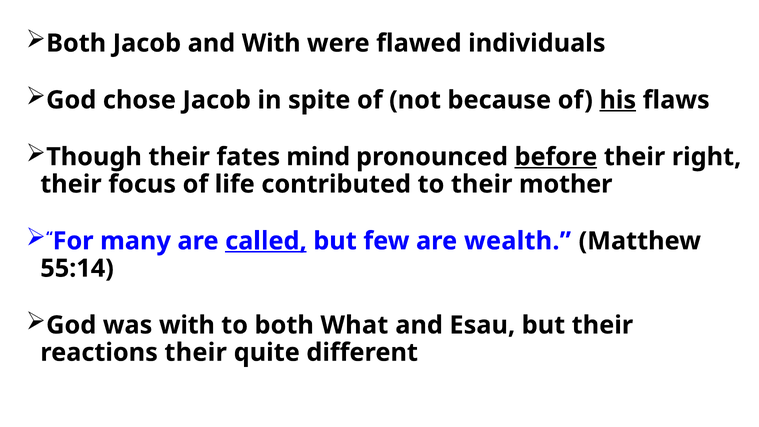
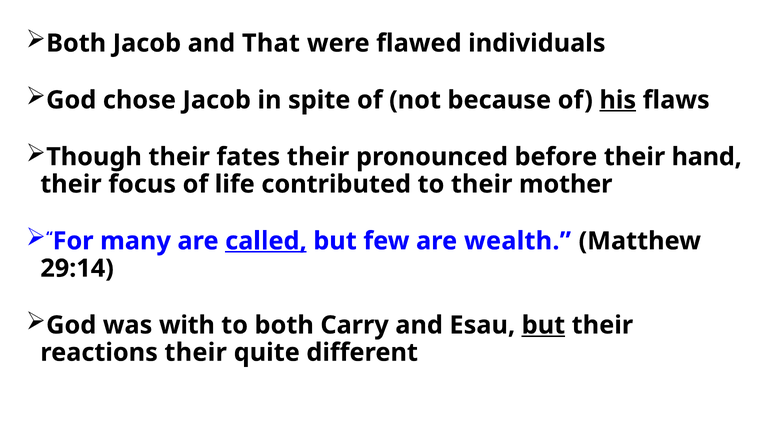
and With: With -> That
fates mind: mind -> their
before underline: present -> none
right: right -> hand
55:14: 55:14 -> 29:14
What: What -> Carry
but at (543, 325) underline: none -> present
